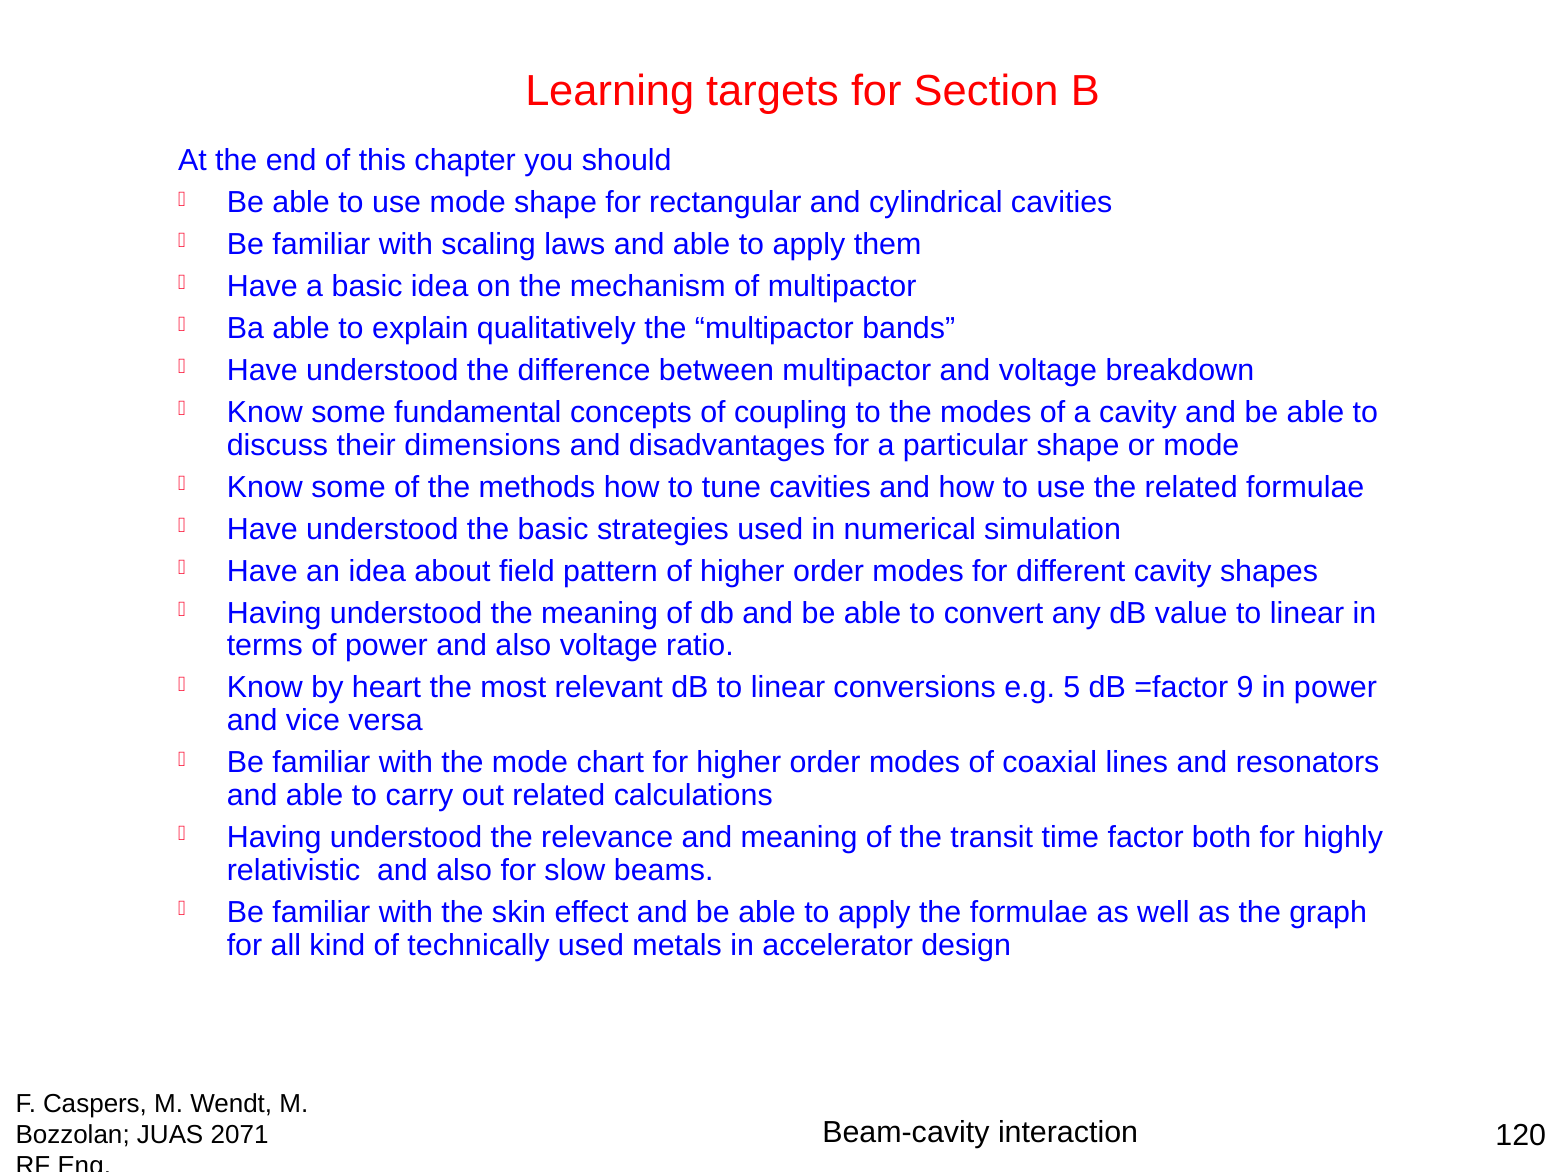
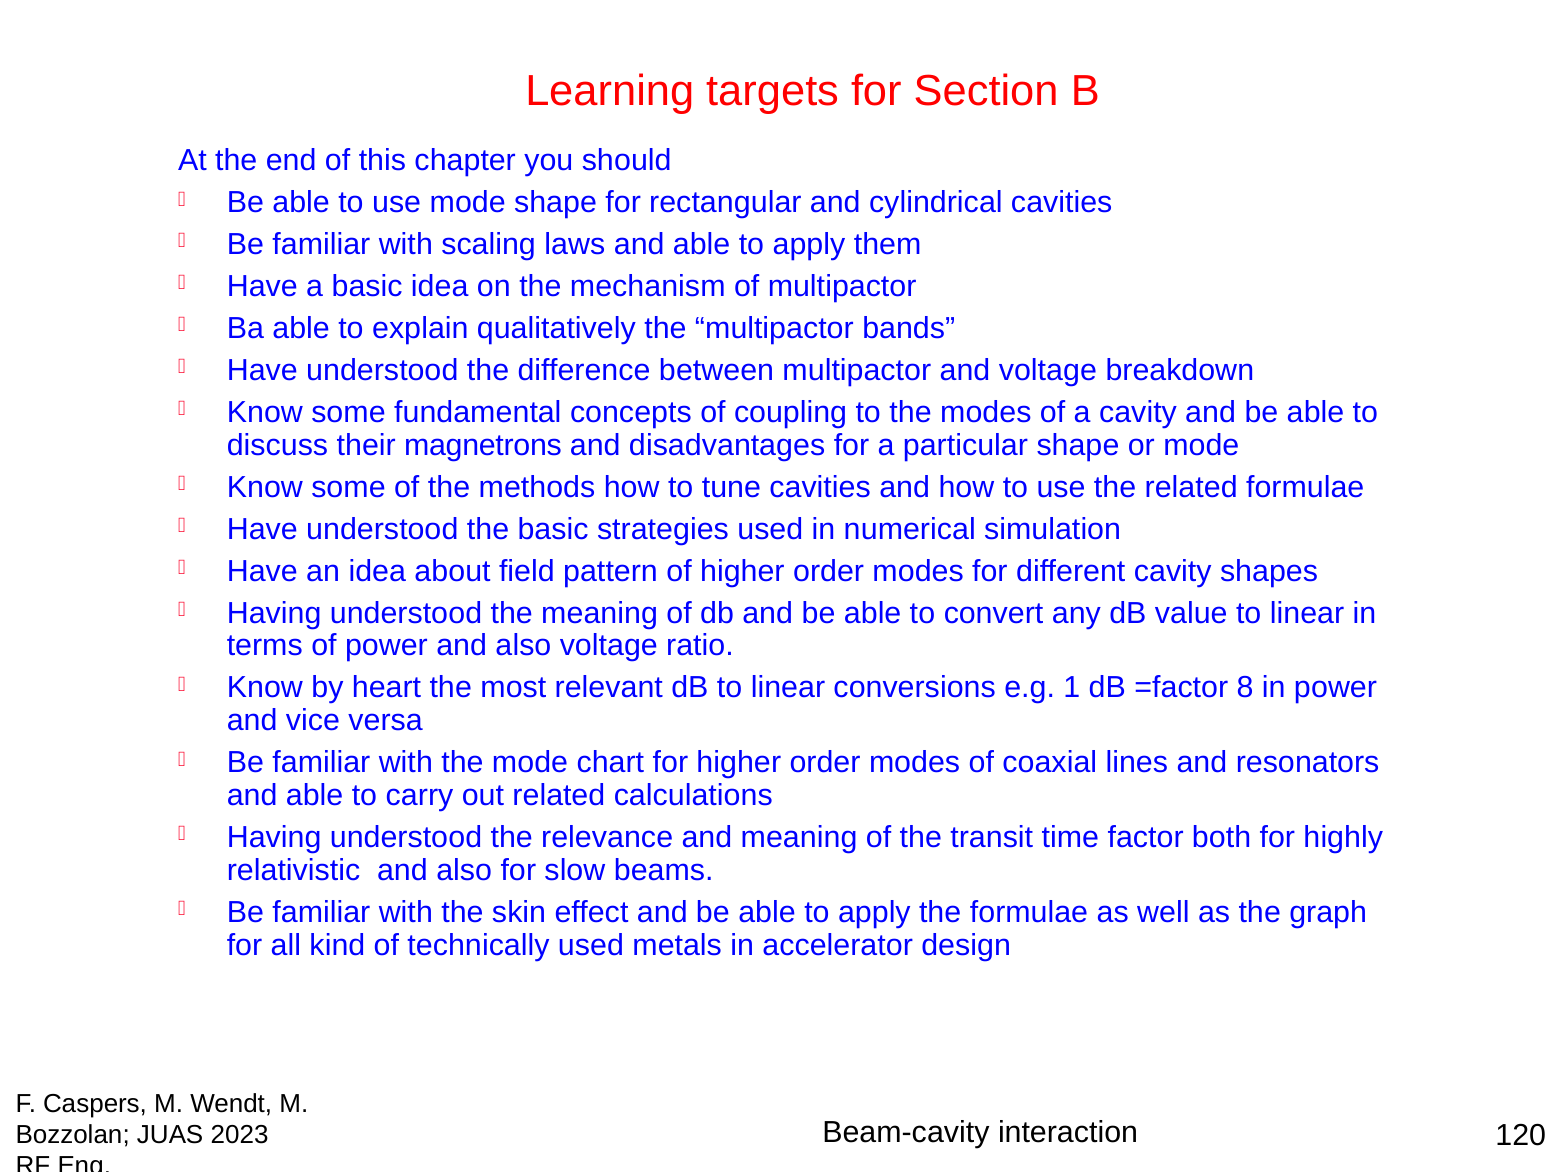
dimensions: dimensions -> magnetrons
5: 5 -> 1
9: 9 -> 8
2071: 2071 -> 2023
